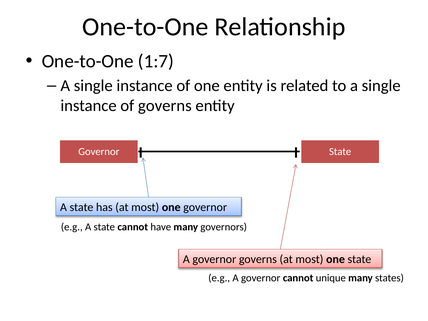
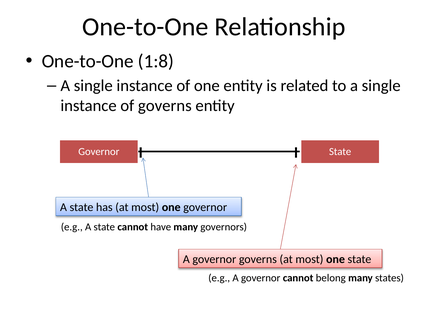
1:7: 1:7 -> 1:8
unique: unique -> belong
